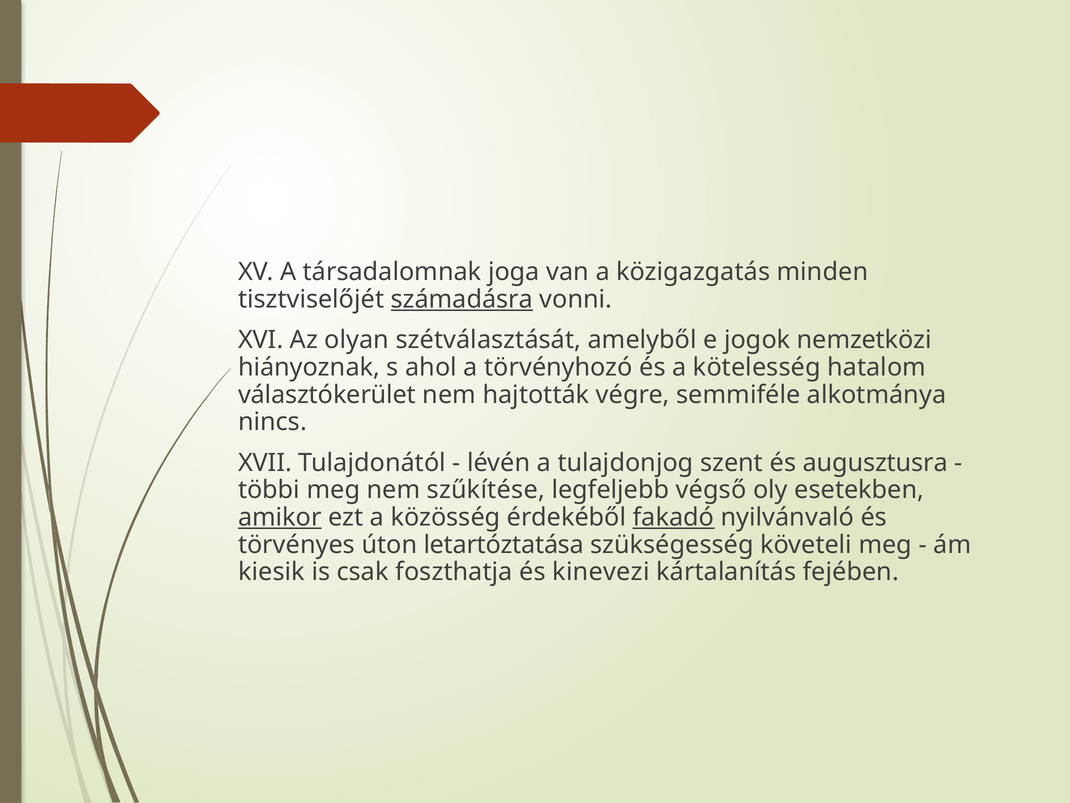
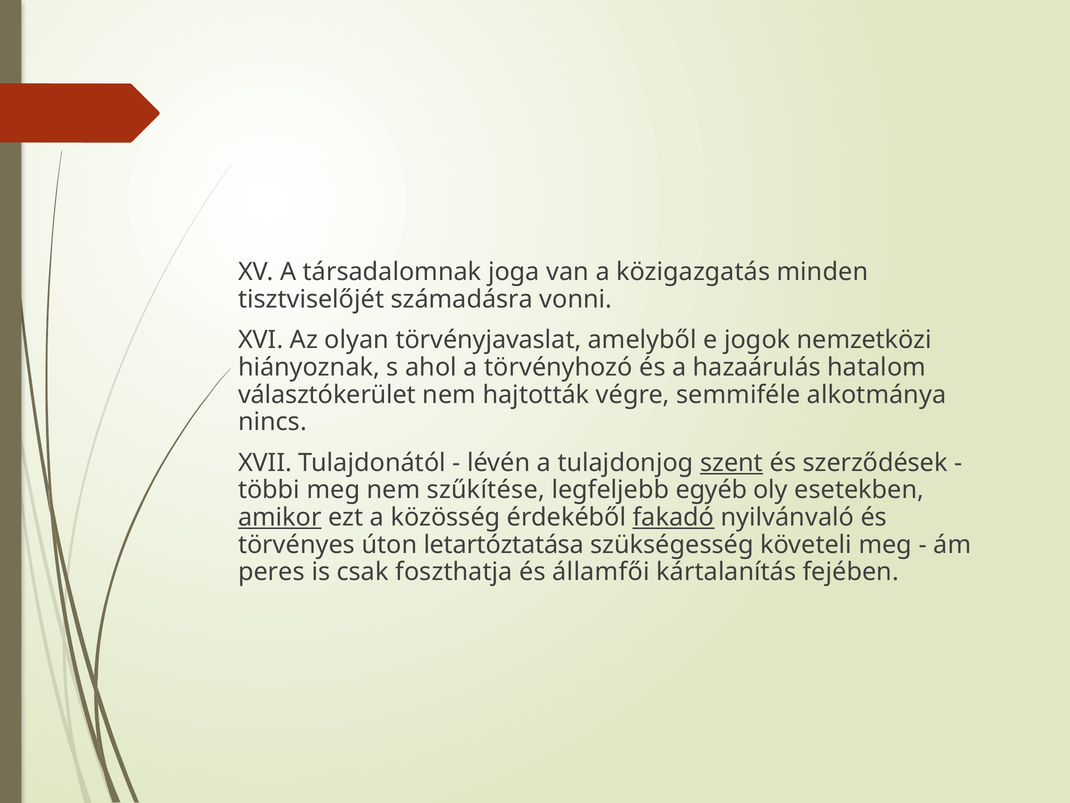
számadásra underline: present -> none
szétválasztását: szétválasztását -> törvényjavaslat
kötelesség: kötelesség -> hazaárulás
szent underline: none -> present
augusztusra: augusztusra -> szerződések
végső: végső -> egyéb
kiesik: kiesik -> peres
kinevezi: kinevezi -> államfői
